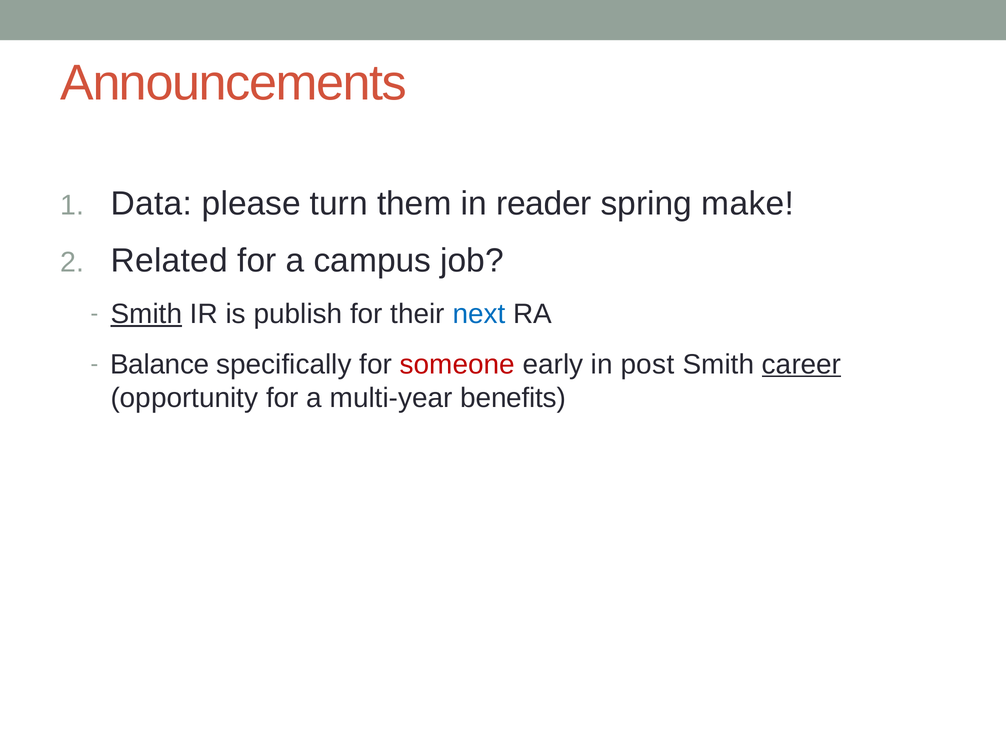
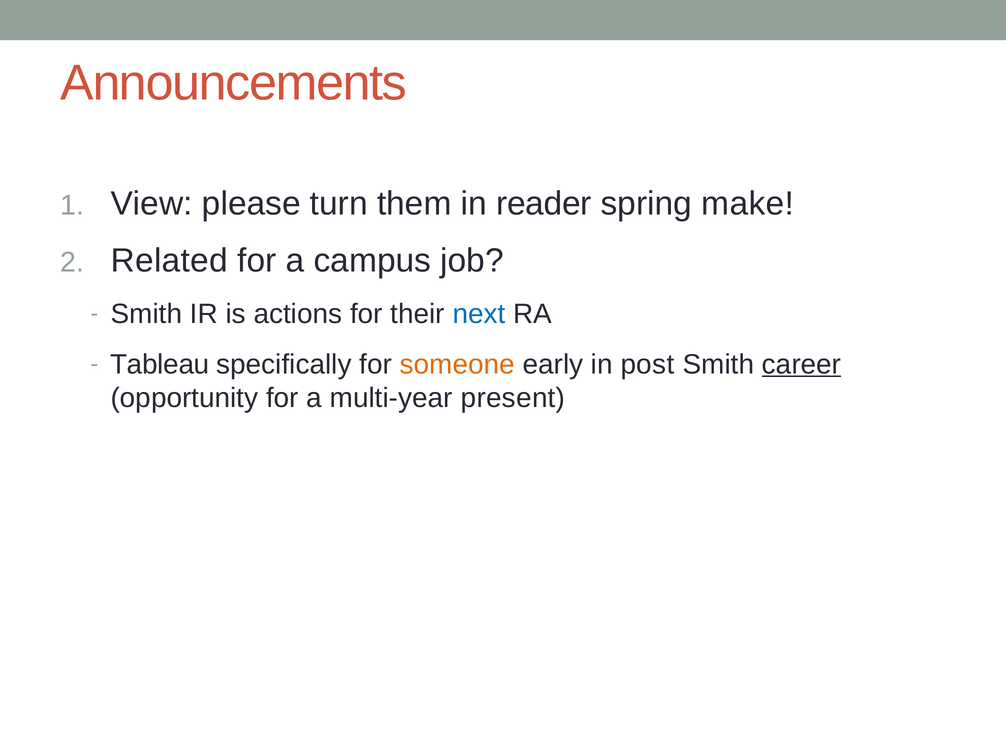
Data: Data -> View
Smith at (146, 314) underline: present -> none
publish: publish -> actions
Balance: Balance -> Tableau
someone colour: red -> orange
benefits: benefits -> present
